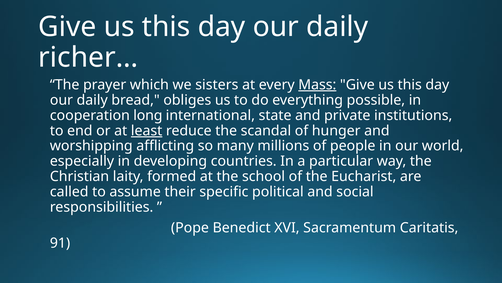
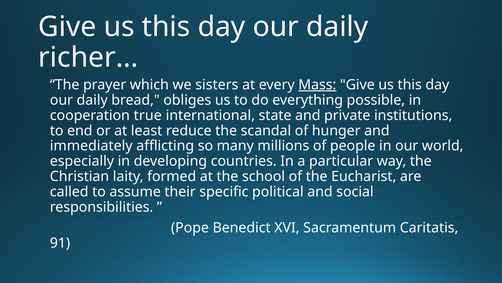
long: long -> true
least underline: present -> none
worshipping: worshipping -> immediately
